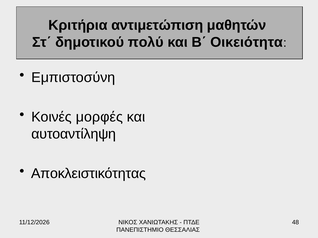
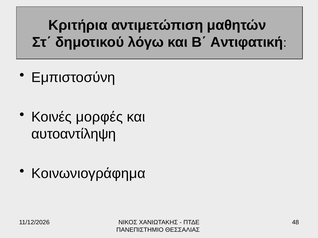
πολύ: πολύ -> λόγω
Οικειότητα: Οικειότητα -> Αντιφατική
Αποκλειστικότητας: Αποκλειστικότητας -> Κοινωνιογράφημα
